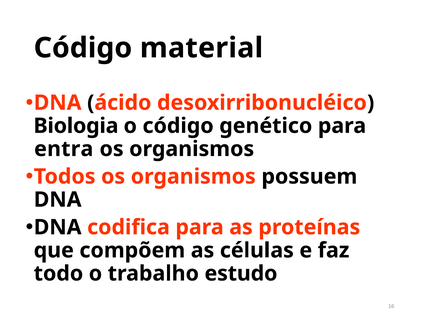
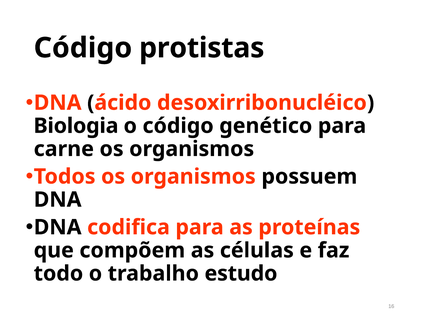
material: material -> protistas
entra: entra -> carne
